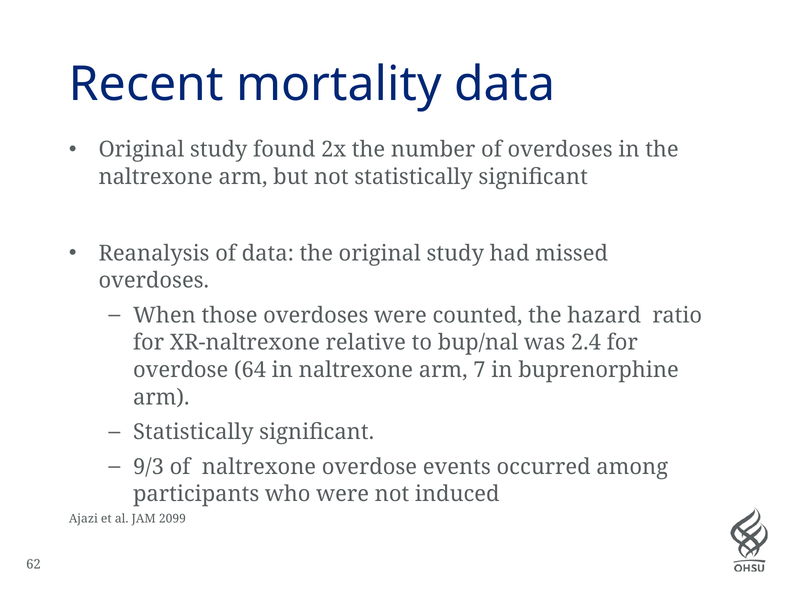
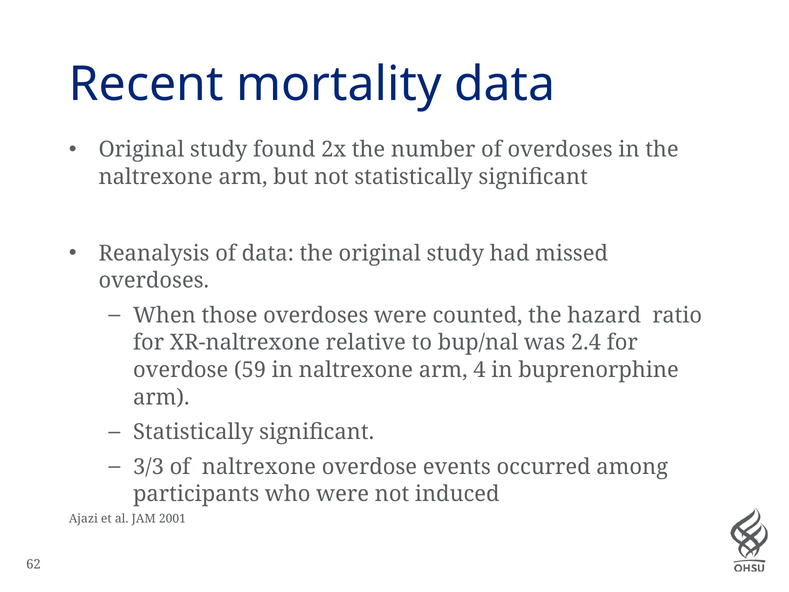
64: 64 -> 59
7: 7 -> 4
9/3: 9/3 -> 3/3
2099: 2099 -> 2001
